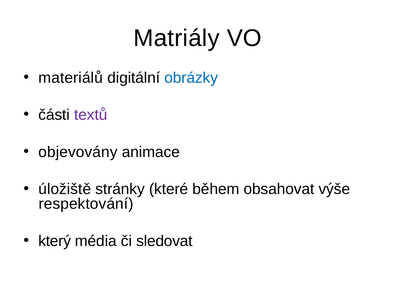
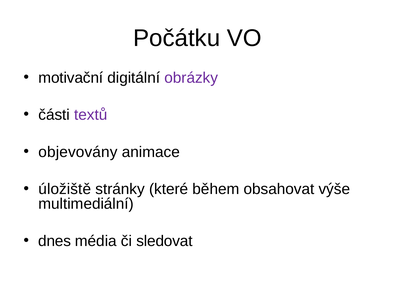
Matriály: Matriály -> Počátku
materiálů: materiálů -> motivační
obrázky colour: blue -> purple
respektování: respektování -> multimediální
který: který -> dnes
